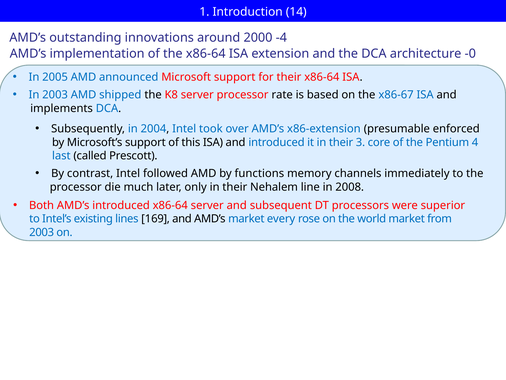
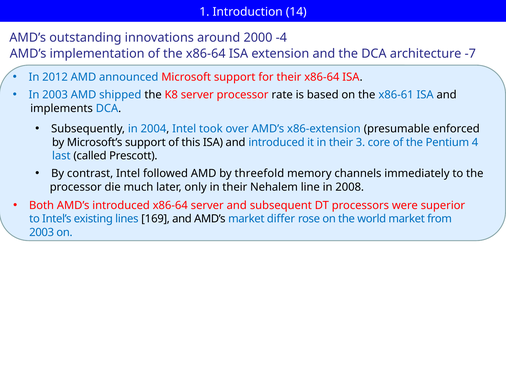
-0: -0 -> -7
2005: 2005 -> 2012
x86-67: x86-67 -> x86-61
functions: functions -> threefold
every: every -> differ
